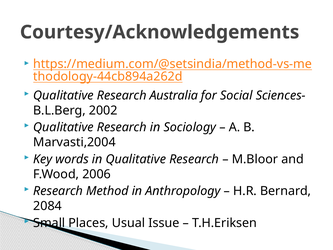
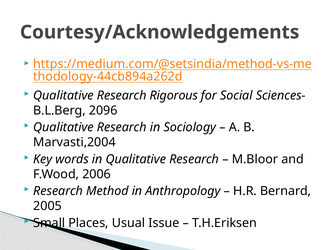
Australia: Australia -> Rigorous
2002: 2002 -> 2096
2084: 2084 -> 2005
